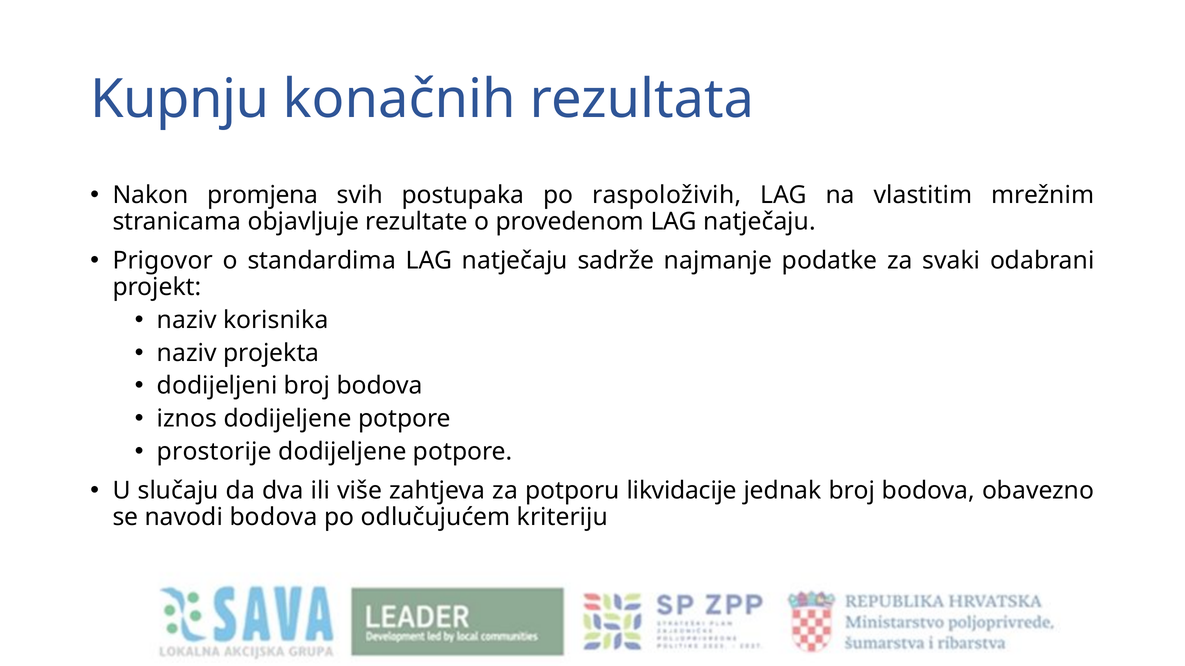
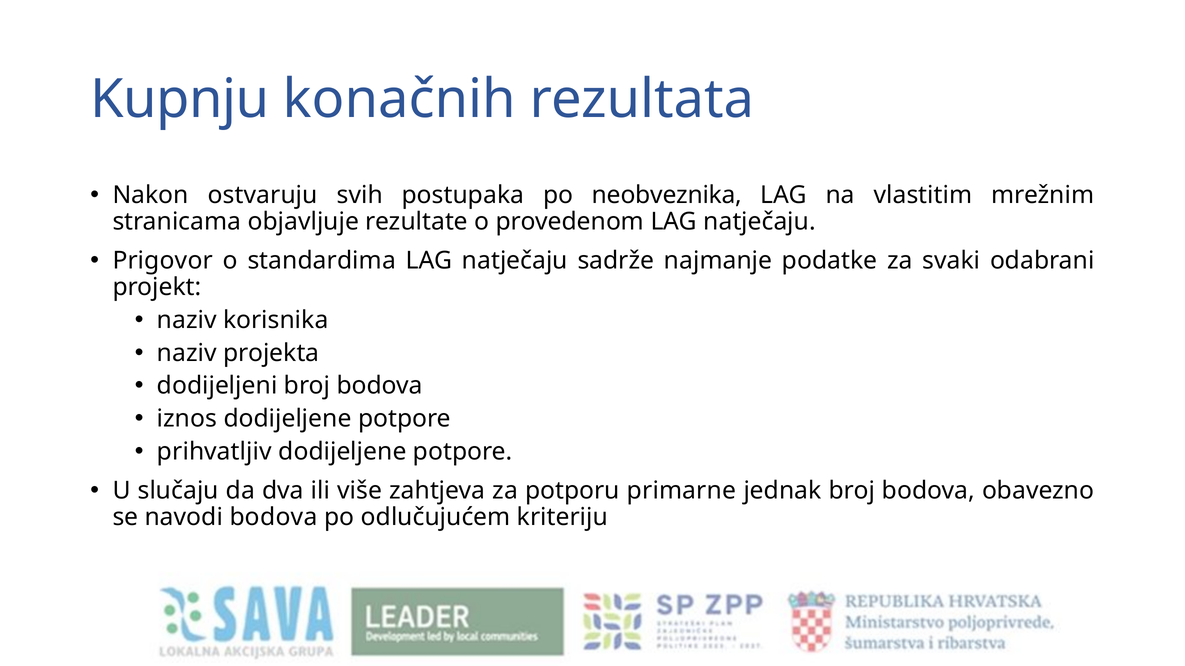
promjena: promjena -> ostvaruju
raspoloživih: raspoloživih -> neobveznika
prostorije: prostorije -> prihvatljiv
likvidacije: likvidacije -> primarne
